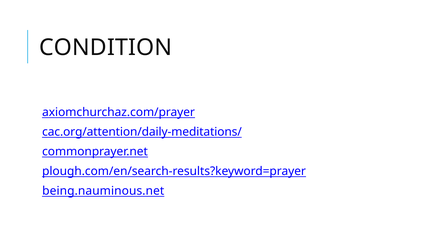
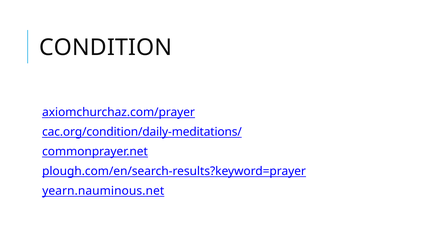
cac.org/attention/daily-meditations/: cac.org/attention/daily-meditations/ -> cac.org/condition/daily-meditations/
being.nauminous.net: being.nauminous.net -> yearn.nauminous.net
